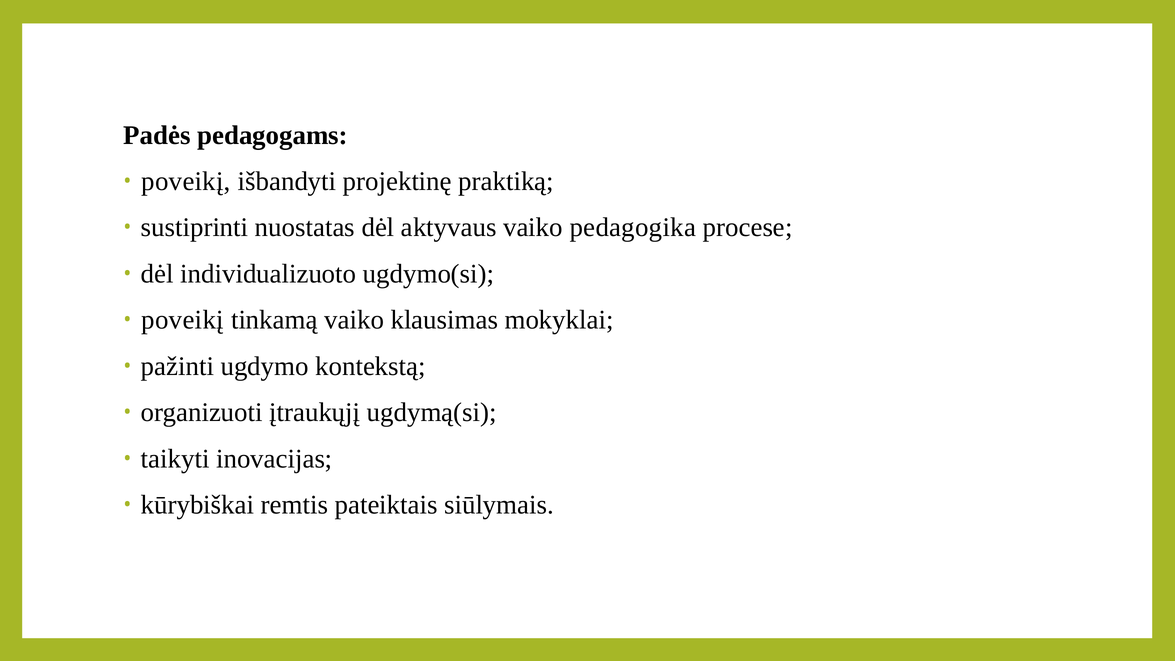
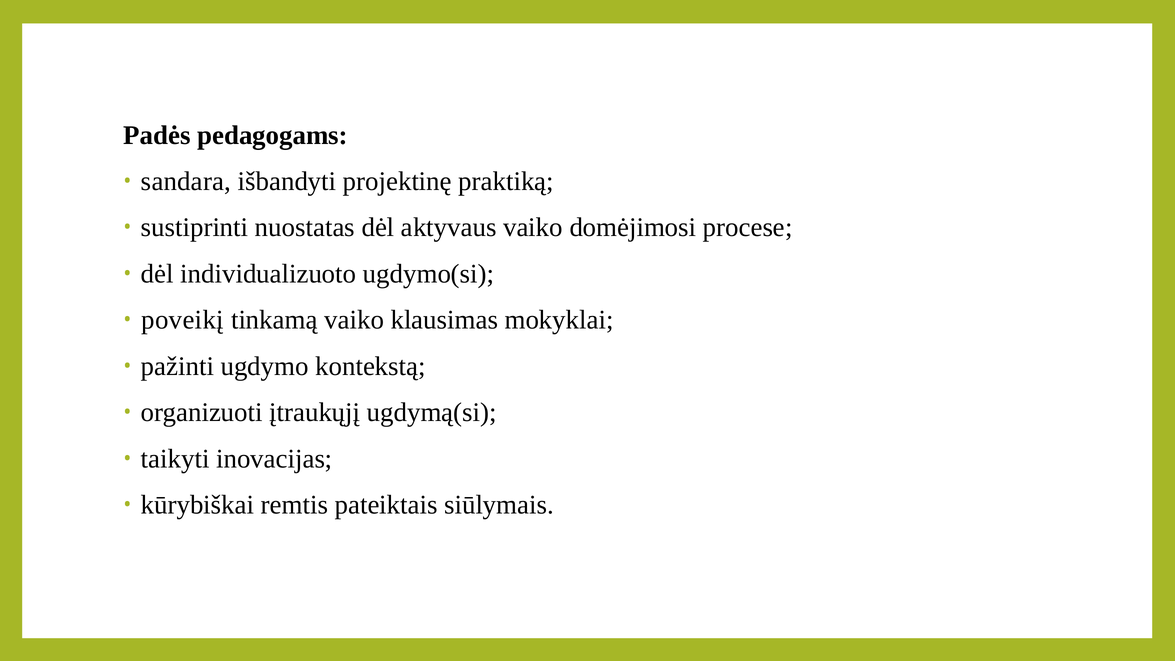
poveikį at (186, 181): poveikį -> sandara
pedagogika: pedagogika -> domėjimosi
